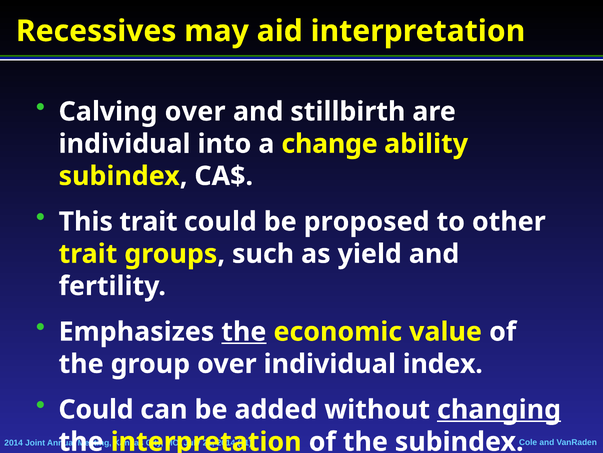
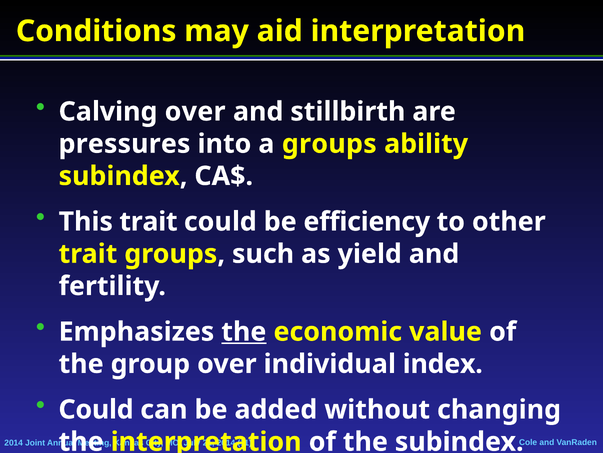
Recessives: Recessives -> Conditions
individual at (125, 144): individual -> pressures
a change: change -> groups
proposed: proposed -> efficiency
changing underline: present -> none
